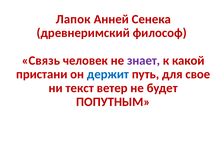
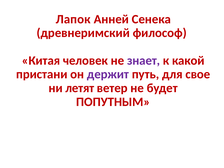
Связь: Связь -> Китая
держит colour: blue -> purple
текст: текст -> летят
